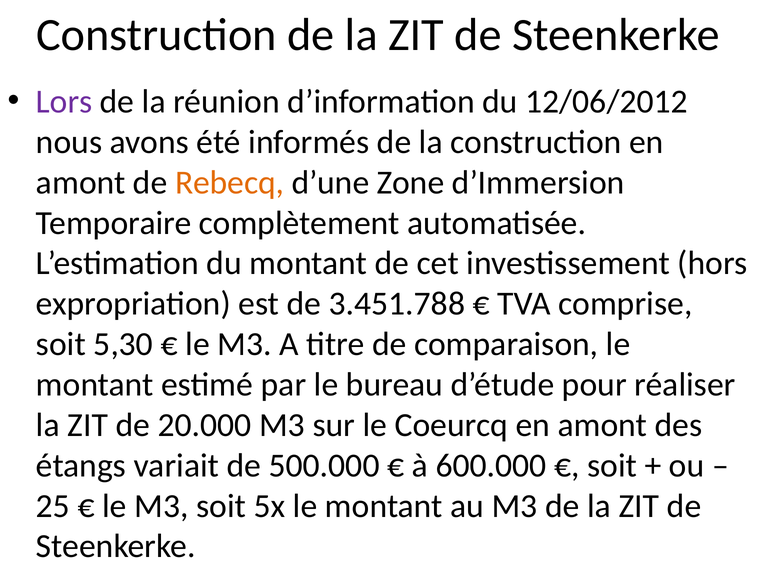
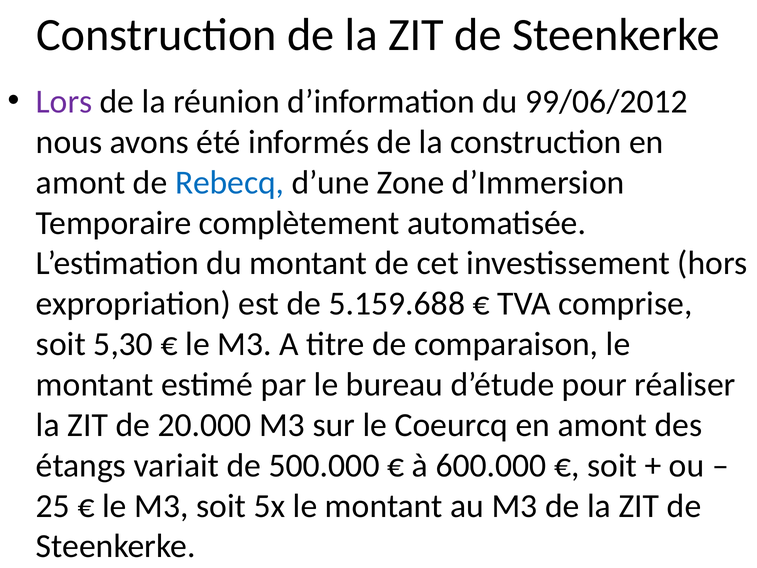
12/06/2012: 12/06/2012 -> 99/06/2012
Rebecq colour: orange -> blue
3.451.788: 3.451.788 -> 5.159.688
